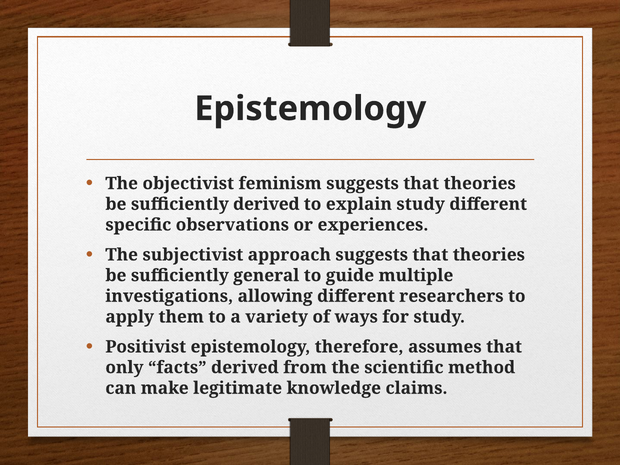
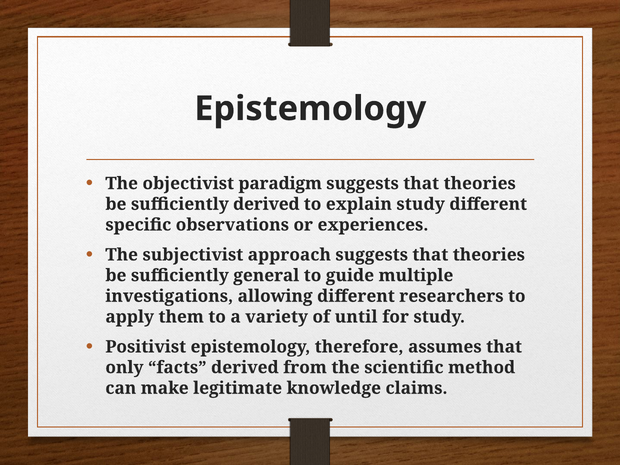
feminism: feminism -> paradigm
ways: ways -> until
